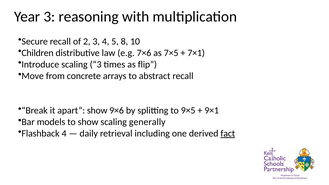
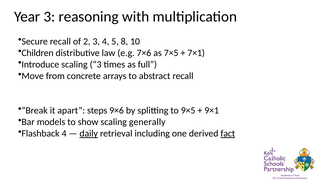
flip: flip -> full
apart show: show -> steps
daily underline: none -> present
